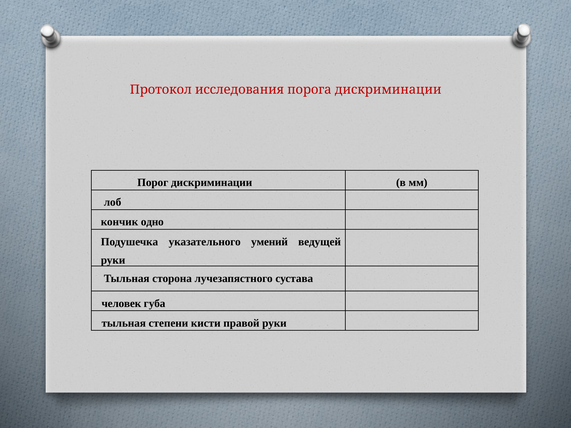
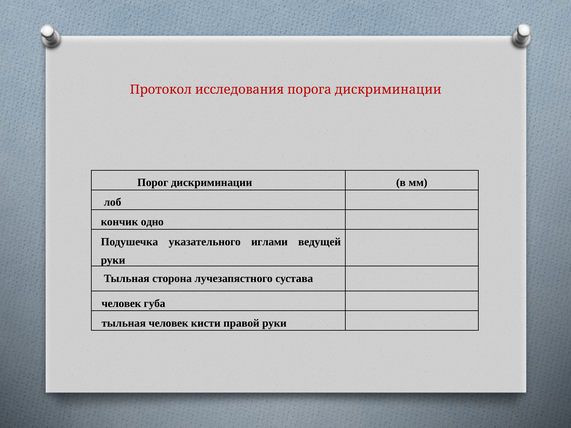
умений: умений -> иглами
тыльная степени: степени -> человек
